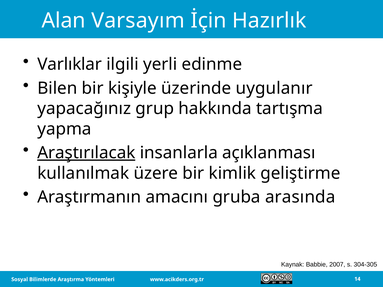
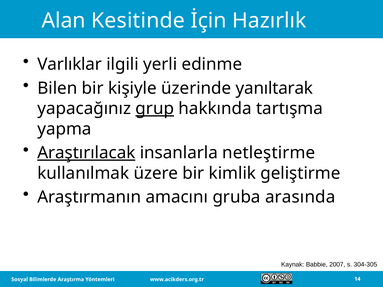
Varsayım: Varsayım -> Kesitinde
uygulanır: uygulanır -> yanıltarak
grup underline: none -> present
açıklanması: açıklanması -> netleştirme
